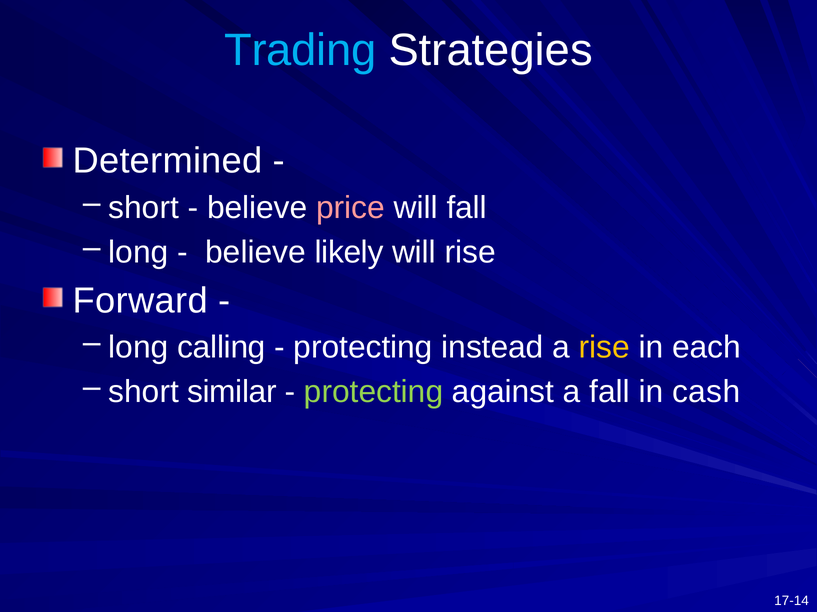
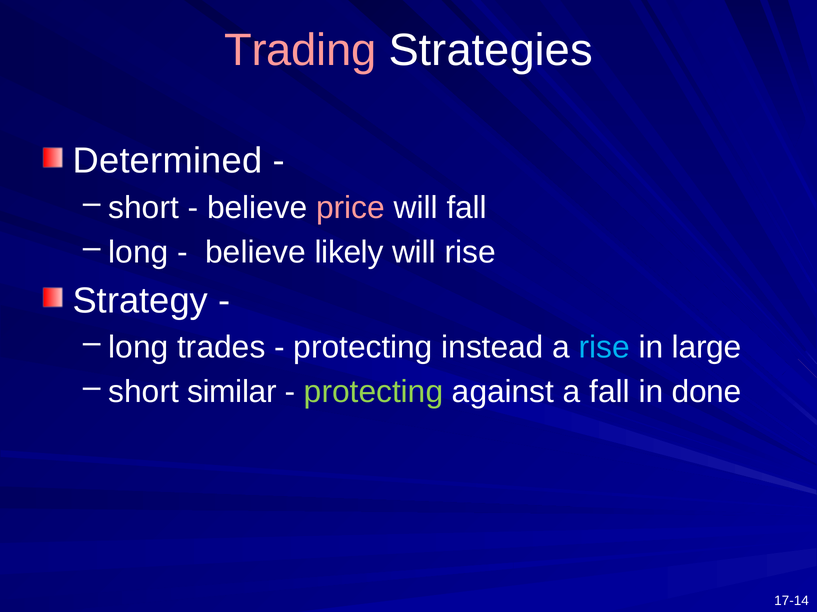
Trading colour: light blue -> pink
Forward: Forward -> Strategy
calling: calling -> trades
rise at (604, 348) colour: yellow -> light blue
each: each -> large
cash: cash -> done
